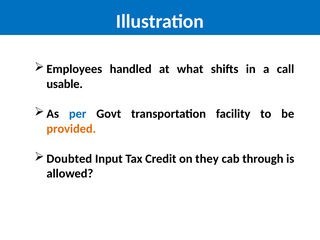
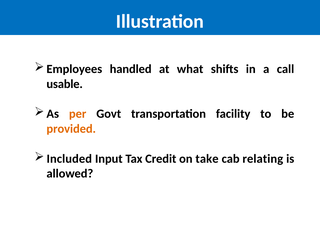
per colour: blue -> orange
Doubted: Doubted -> Included
they: they -> take
through: through -> relating
